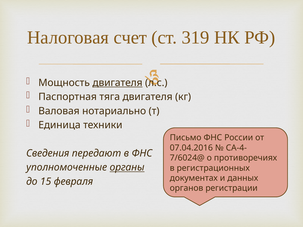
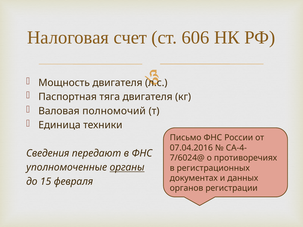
319: 319 -> 606
двигателя at (117, 83) underline: present -> none
нотариально: нотариально -> полномочий
